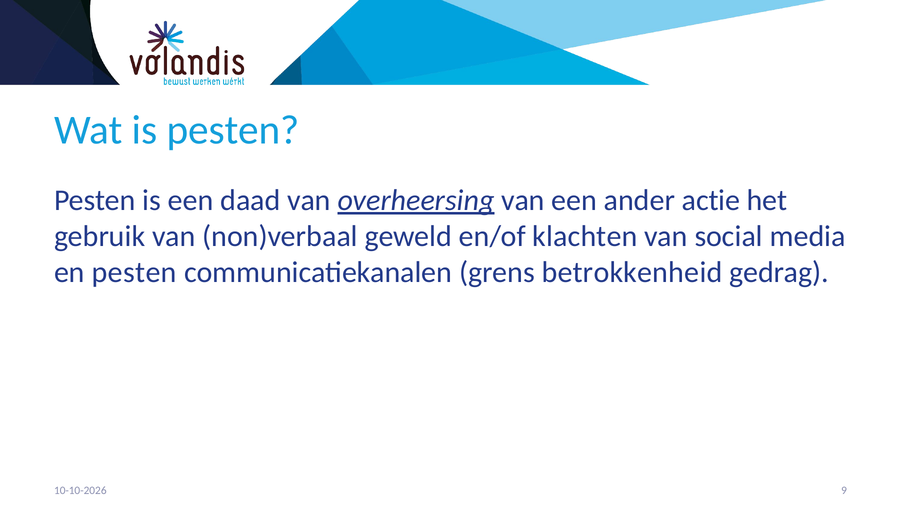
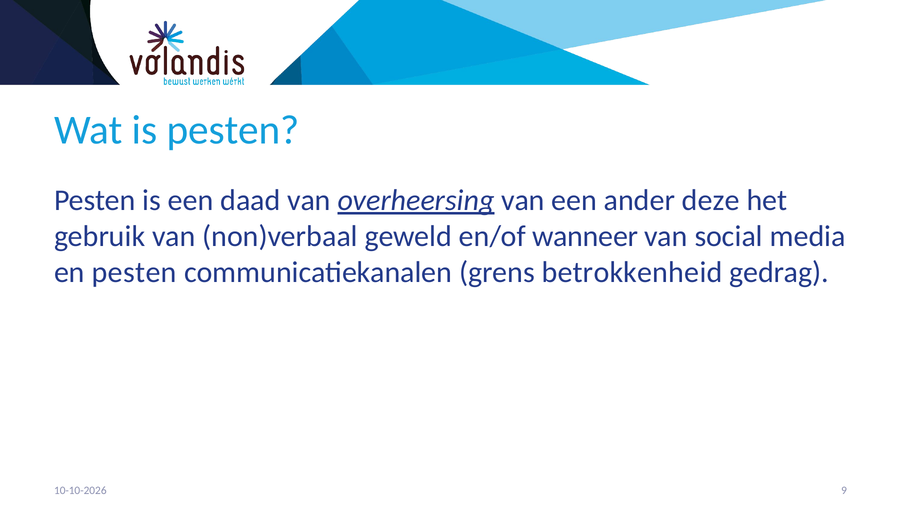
actie: actie -> deze
klachten: klachten -> wanneer
